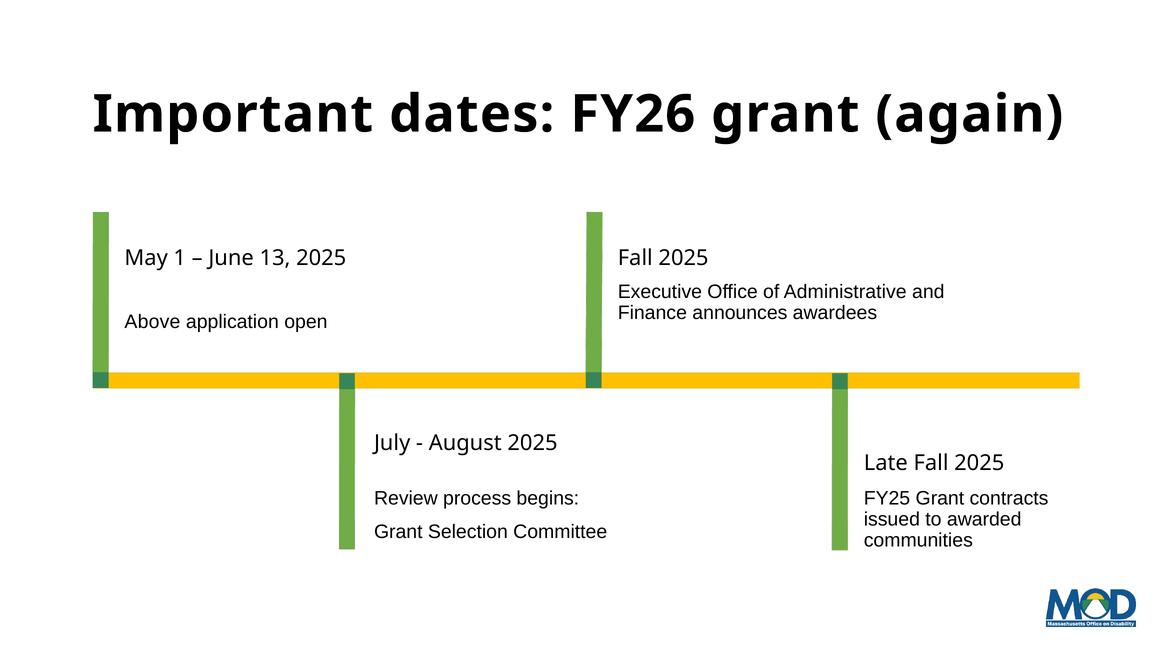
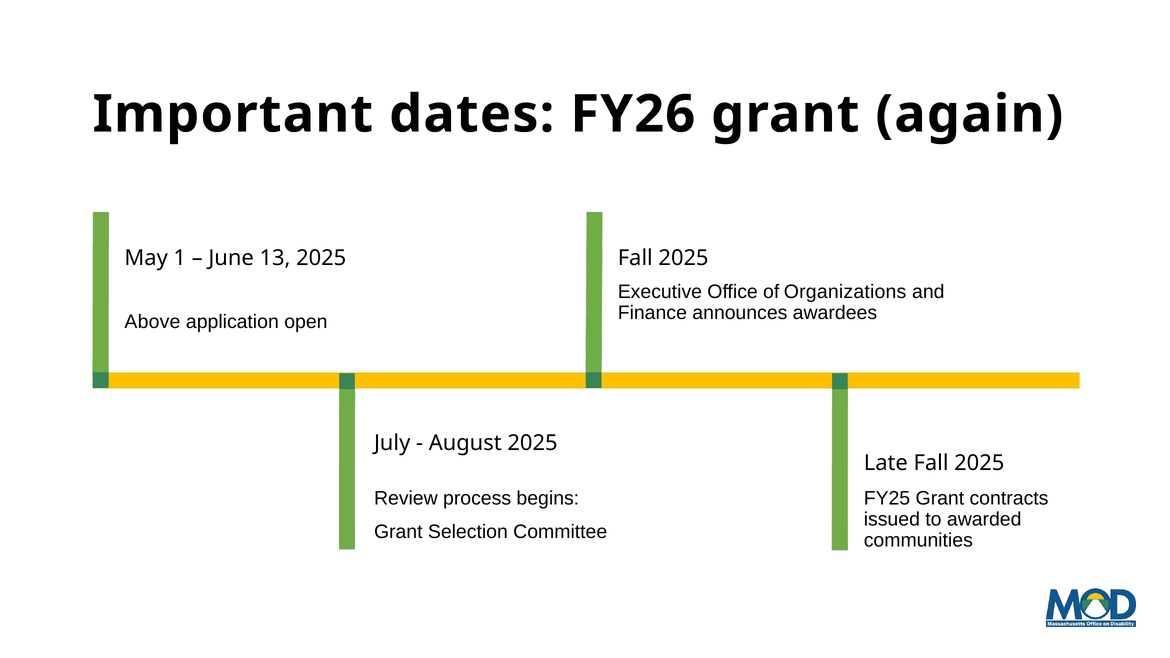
Administrative: Administrative -> Organizations
